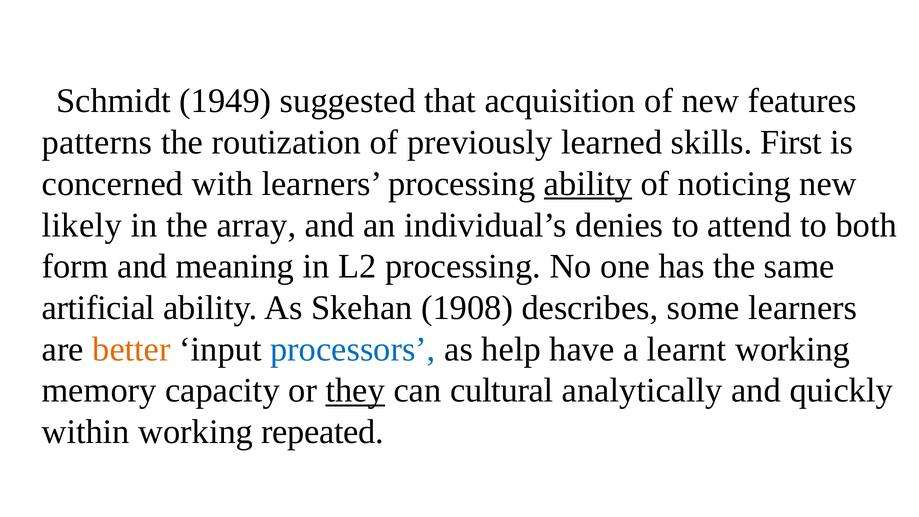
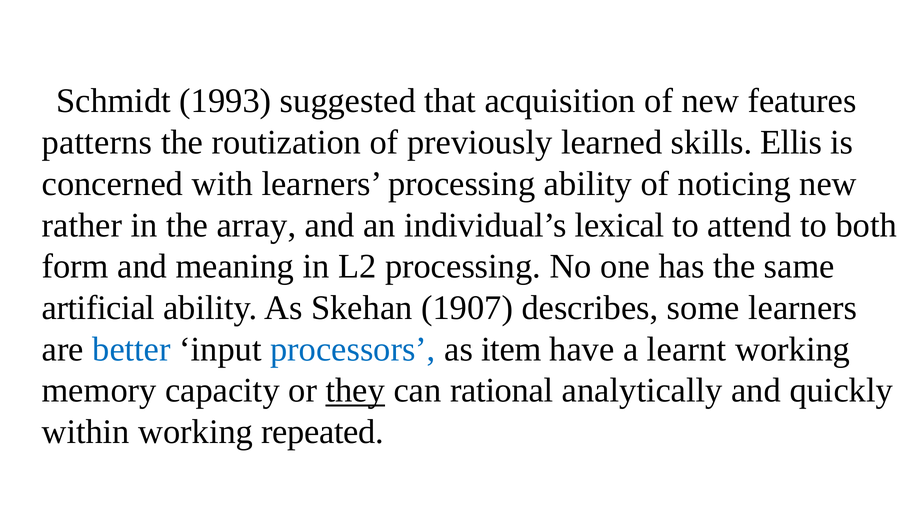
1949: 1949 -> 1993
First: First -> Ellis
ability at (588, 184) underline: present -> none
likely: likely -> rather
denies: denies -> lexical
1908: 1908 -> 1907
better colour: orange -> blue
help: help -> item
cultural: cultural -> rational
